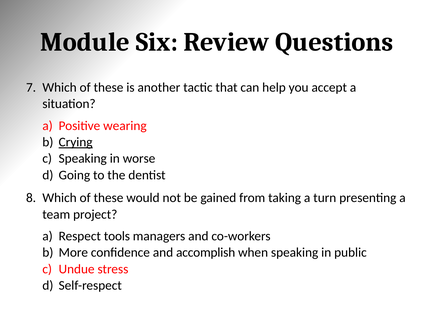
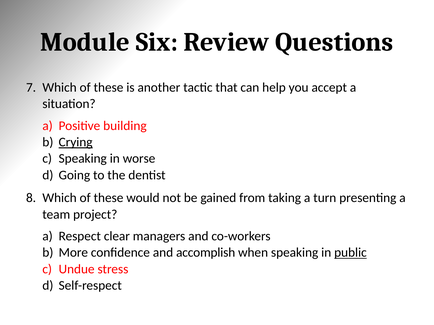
wearing: wearing -> building
tools: tools -> clear
public underline: none -> present
